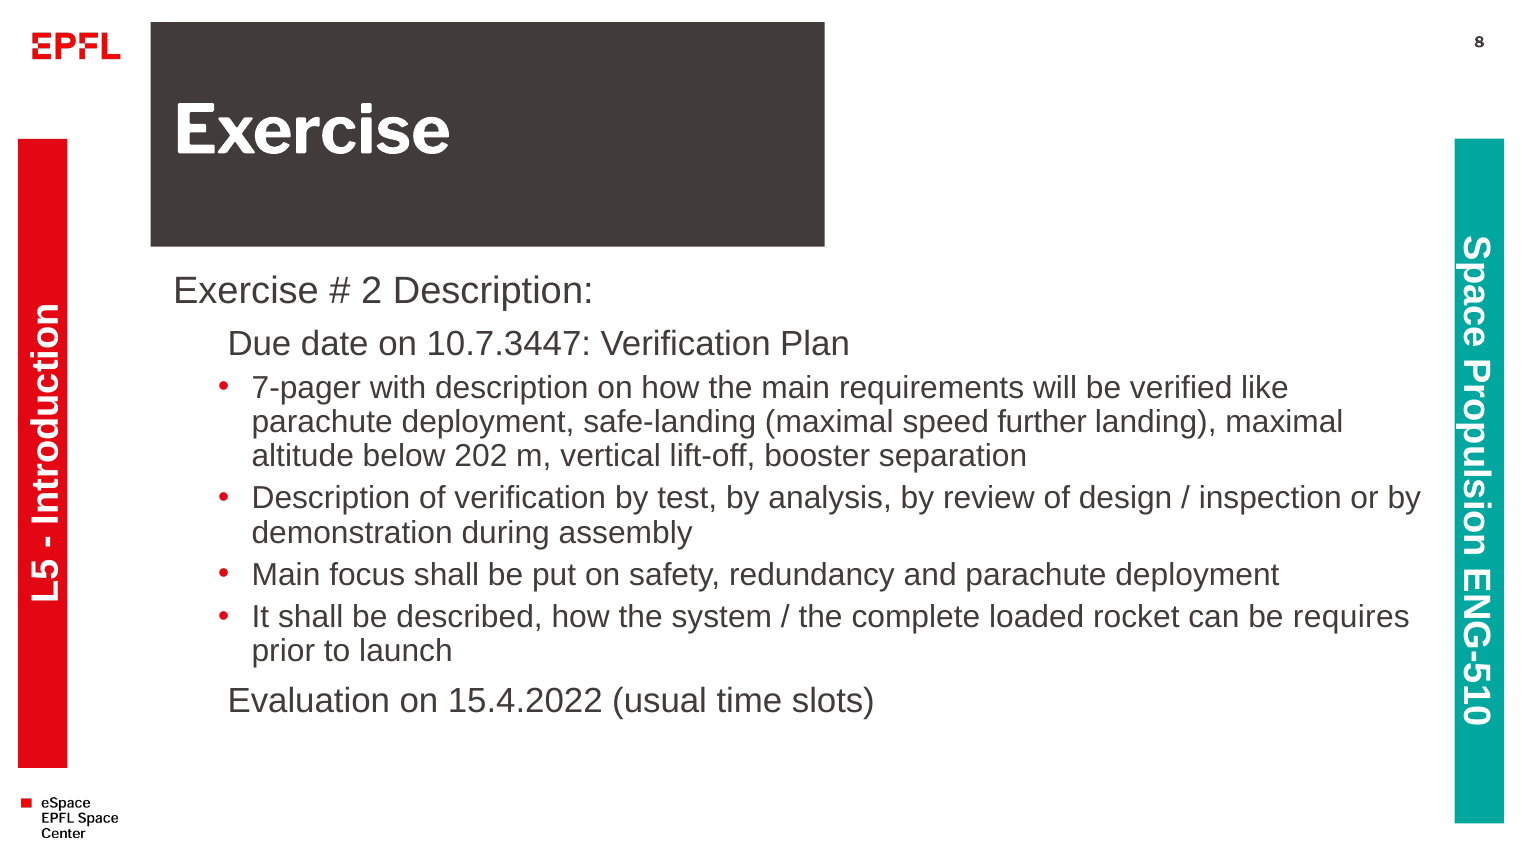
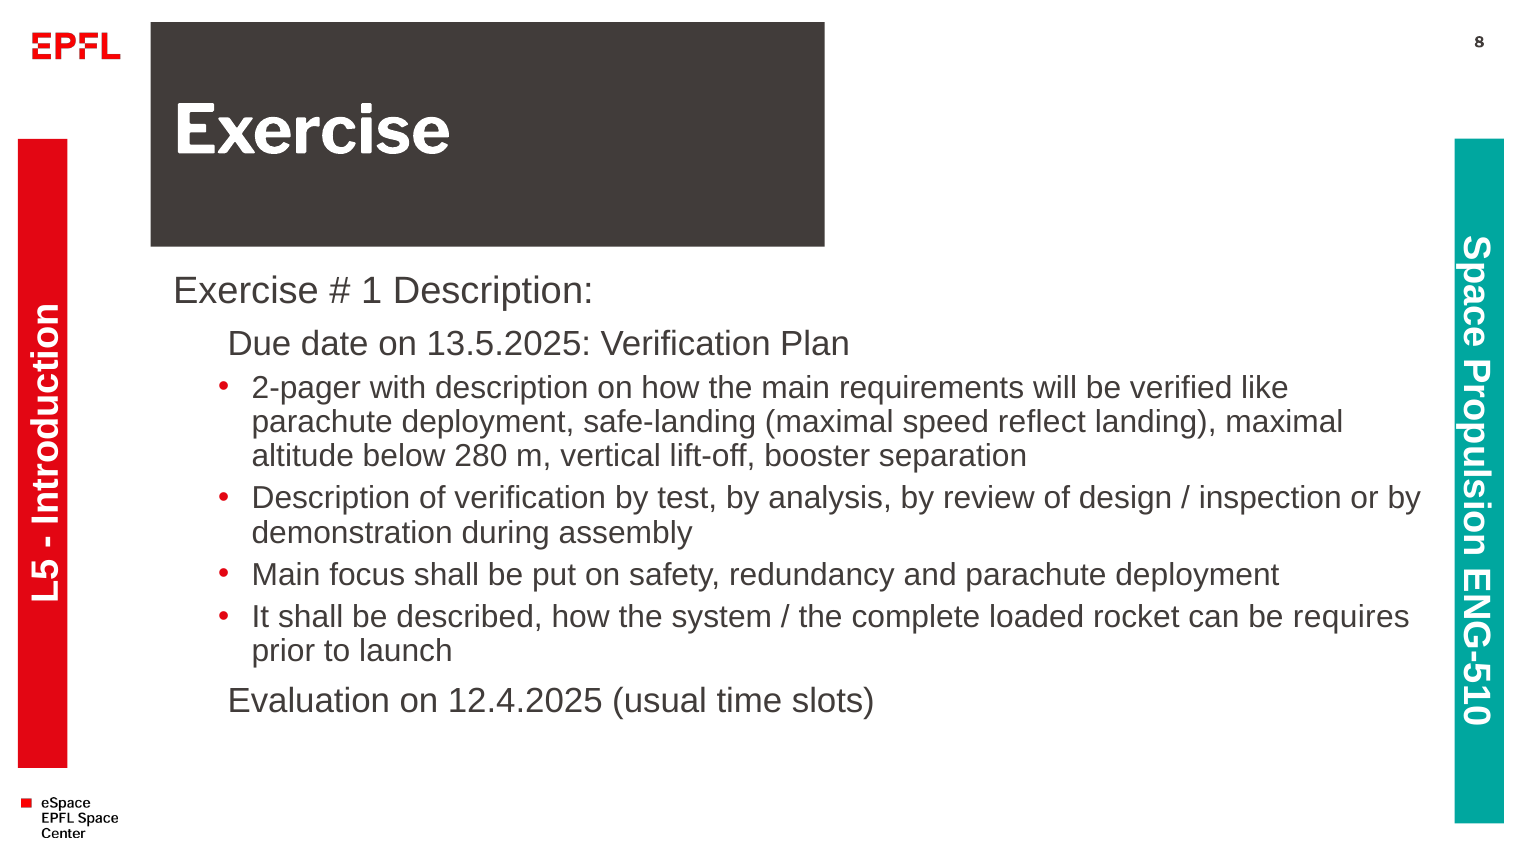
2 at (372, 291): 2 -> 1
10.7.3447: 10.7.3447 -> 13.5.2025
7-pager: 7-pager -> 2-pager
further: further -> reflect
202: 202 -> 280
15.4.2022: 15.4.2022 -> 12.4.2025
